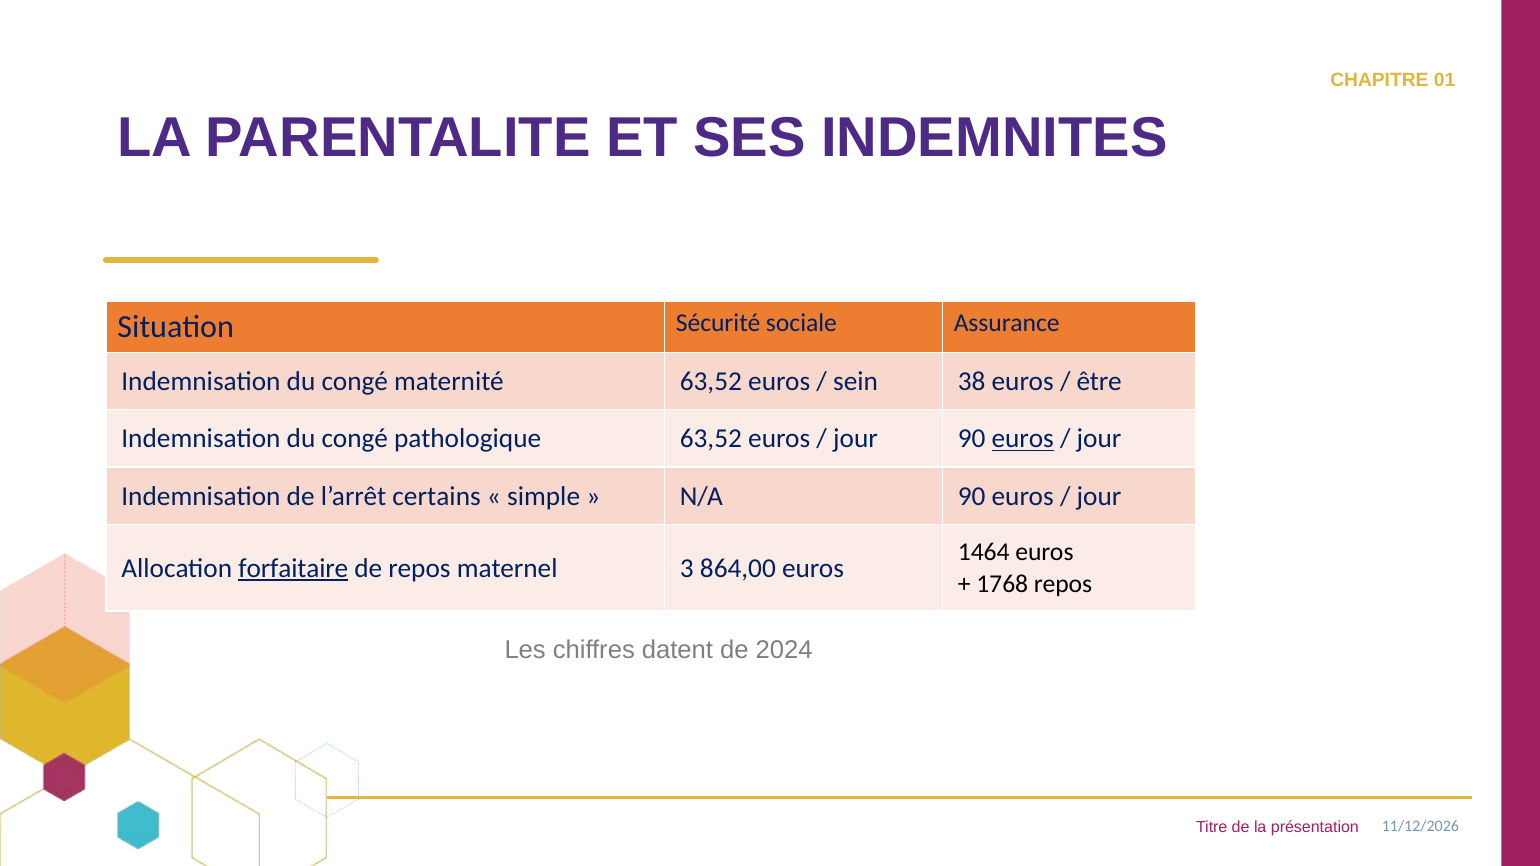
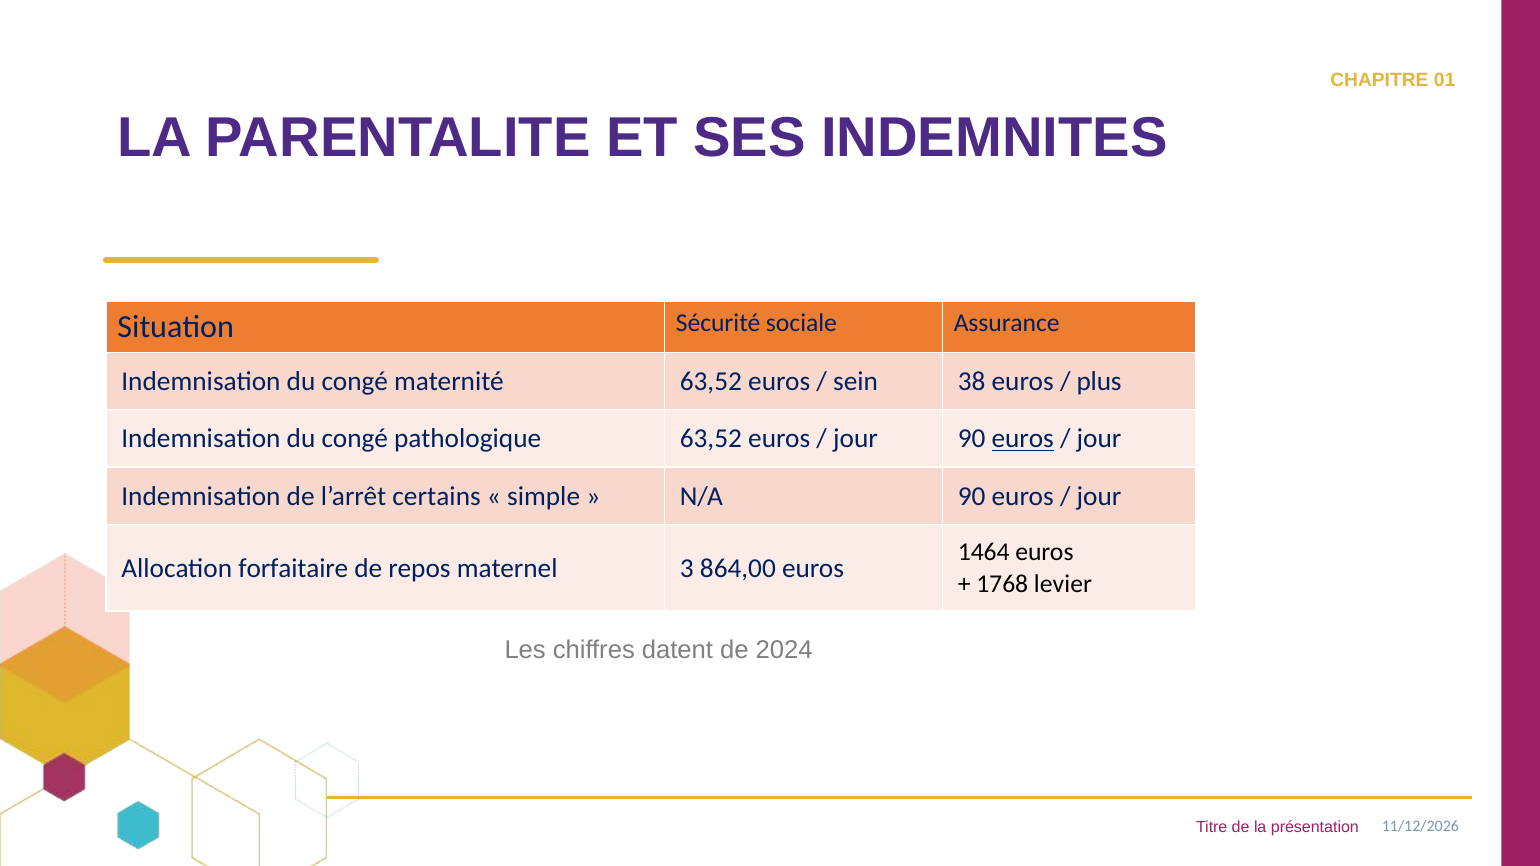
être: être -> plus
forfaitaire underline: present -> none
1768 repos: repos -> levier
